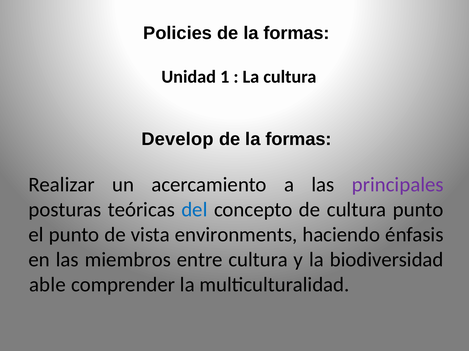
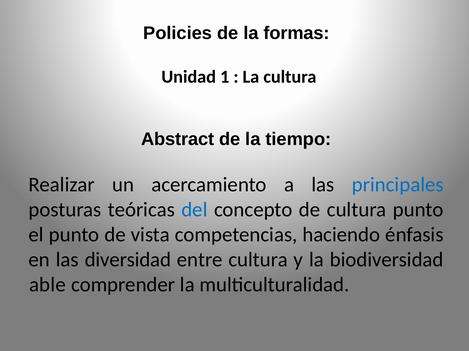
Develop: Develop -> Abstract
formas at (298, 140): formas -> tiempo
principales colour: purple -> blue
environments: environments -> competencias
miembros: miembros -> diversidad
